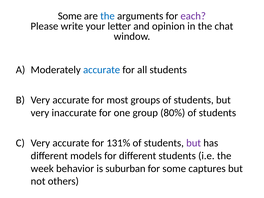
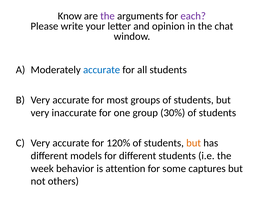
Some at (70, 16): Some -> Know
the at (107, 16) colour: blue -> purple
80%: 80% -> 30%
131%: 131% -> 120%
but at (194, 143) colour: purple -> orange
suburban: suburban -> attention
